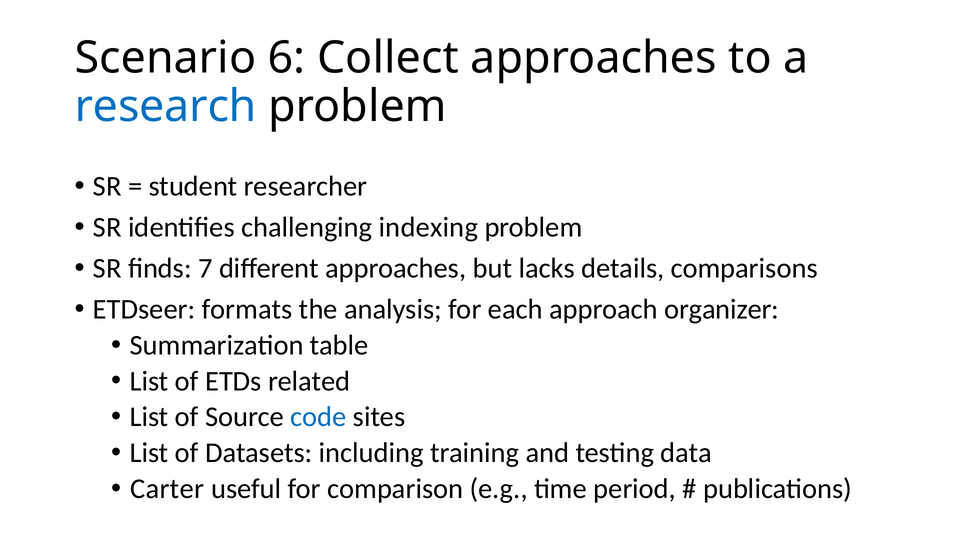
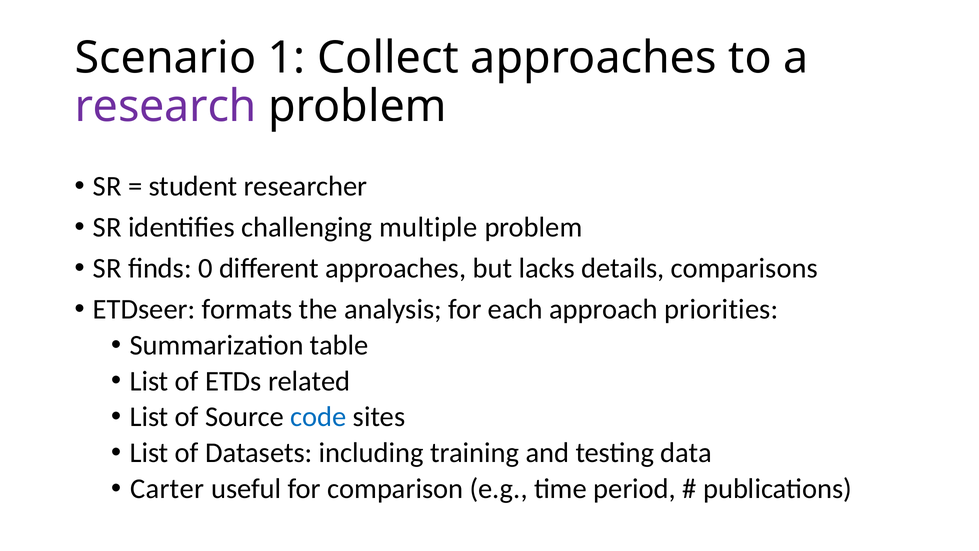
6: 6 -> 1
research colour: blue -> purple
indexing: indexing -> multiple
7: 7 -> 0
organizer: organizer -> priorities
